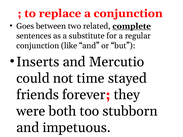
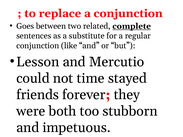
Inserts: Inserts -> Lesson
